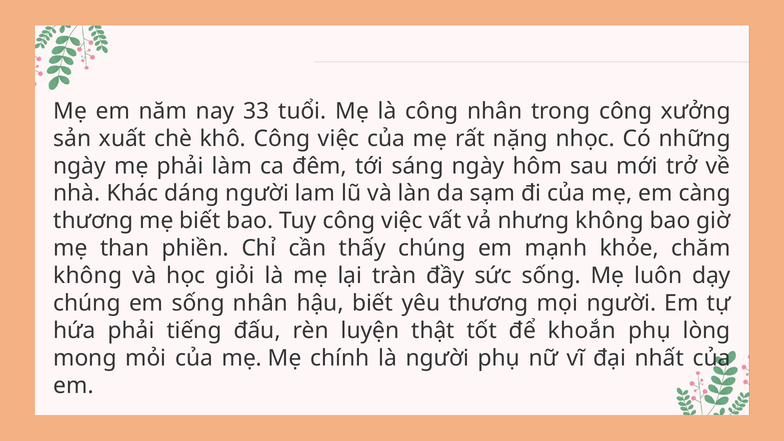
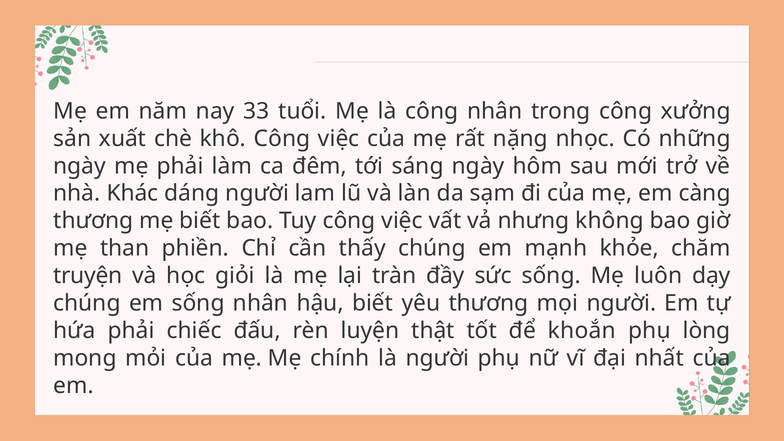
không at (88, 276): không -> truyện
tiếng: tiếng -> chiếc
